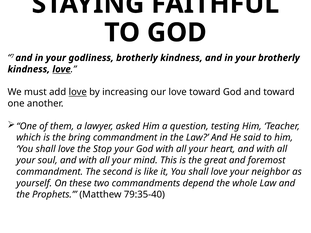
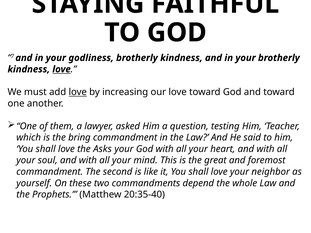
Stop: Stop -> Asks
79:35-40: 79:35-40 -> 20:35-40
